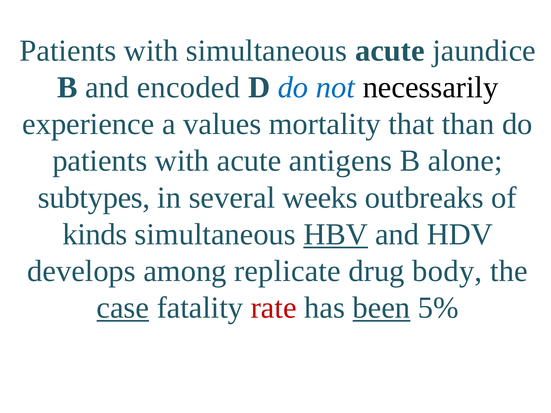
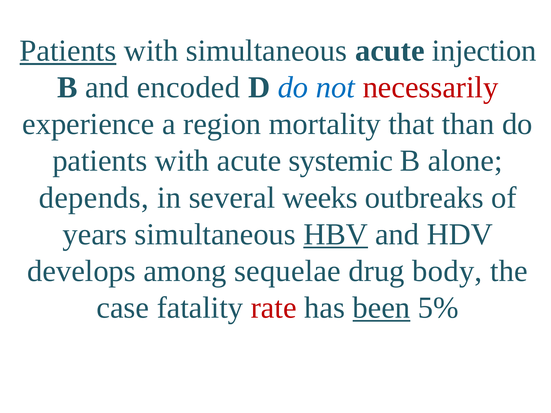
Patients at (68, 51) underline: none -> present
jaundice: jaundice -> injection
necessarily colour: black -> red
values: values -> region
antigens: antigens -> systemic
subtypes: subtypes -> depends
kinds: kinds -> years
replicate: replicate -> sequelae
case underline: present -> none
